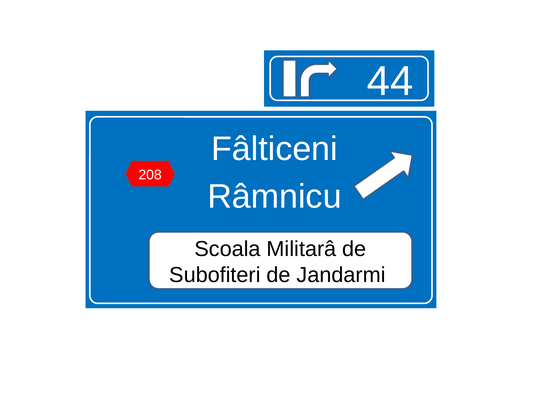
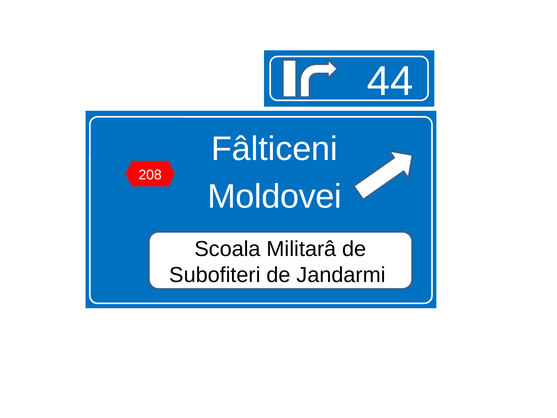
Râmnicu: Râmnicu -> Moldovei
